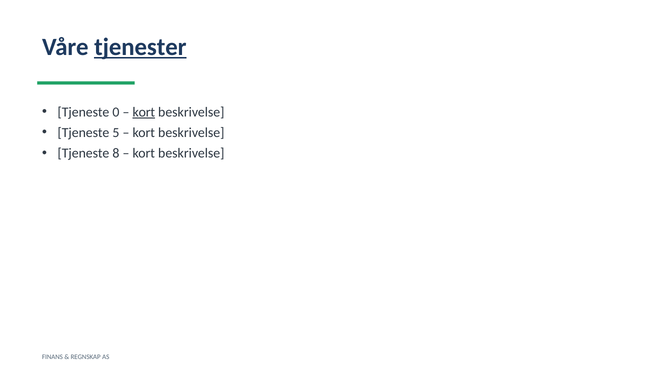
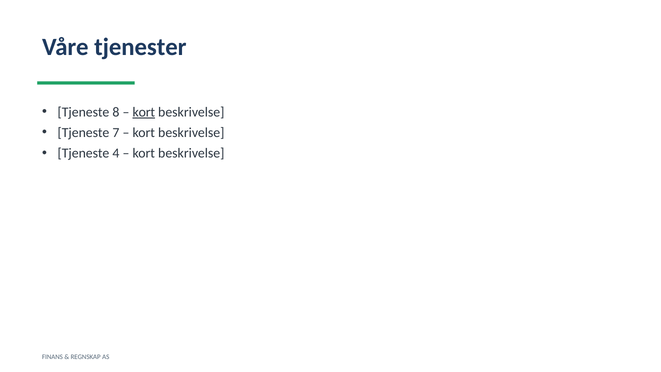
tjenester underline: present -> none
0: 0 -> 8
5: 5 -> 7
8: 8 -> 4
